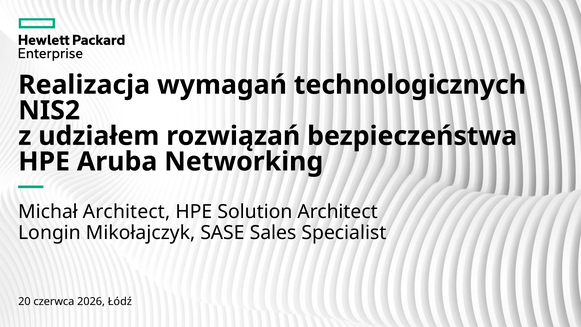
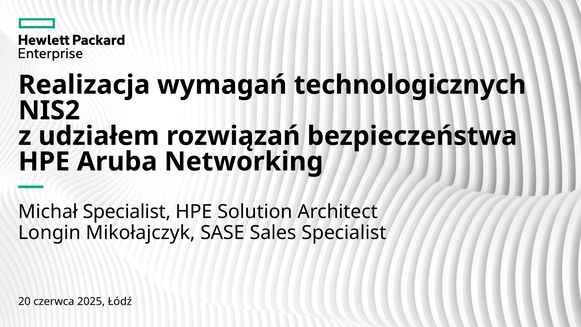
Michał Architect: Architect -> Specialist
2026: 2026 -> 2025
